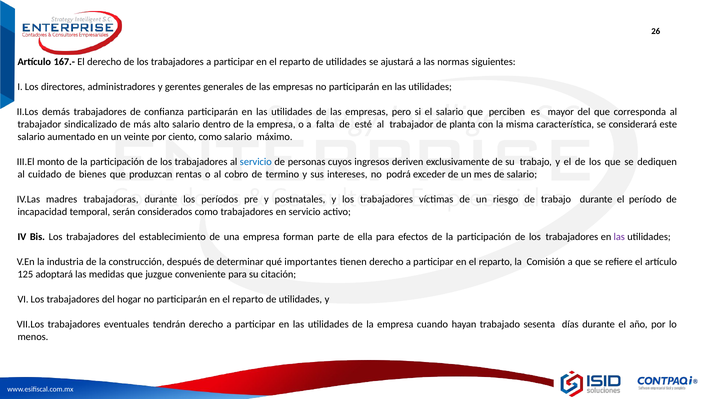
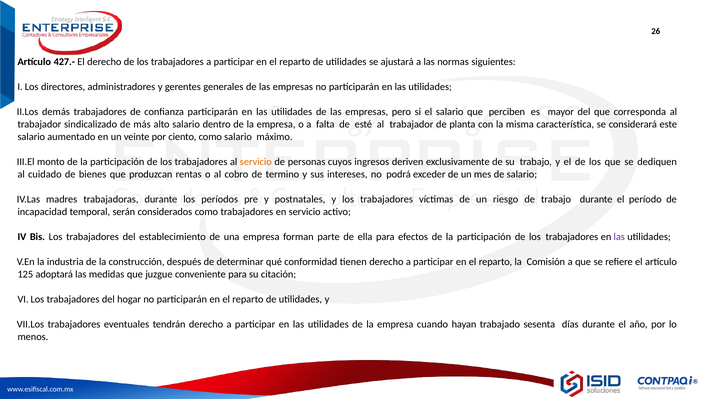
167.-: 167.- -> 427.-
servicio at (256, 162) colour: blue -> orange
importantes: importantes -> conformidad
